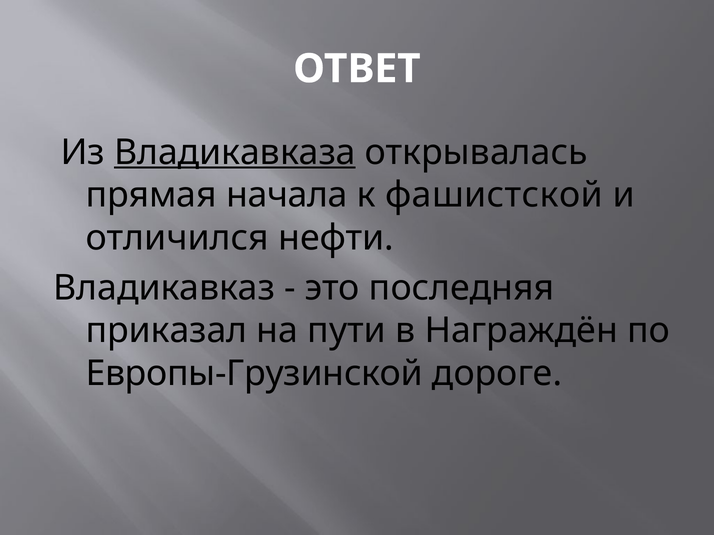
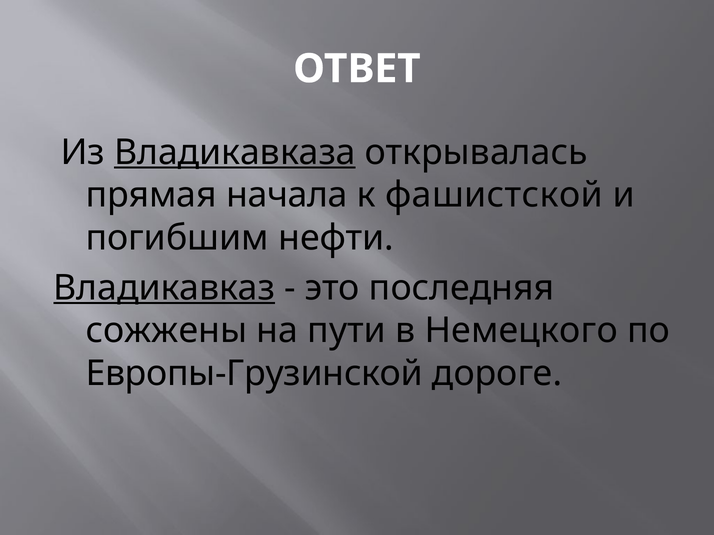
отличился: отличился -> погибшим
Владикавказ underline: none -> present
приказал: приказал -> сожжены
Награждён: Награждён -> Немецкого
